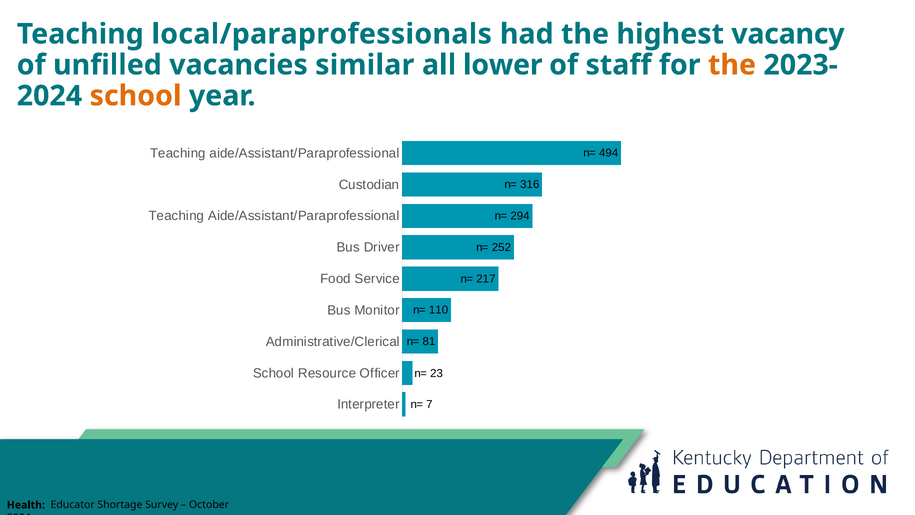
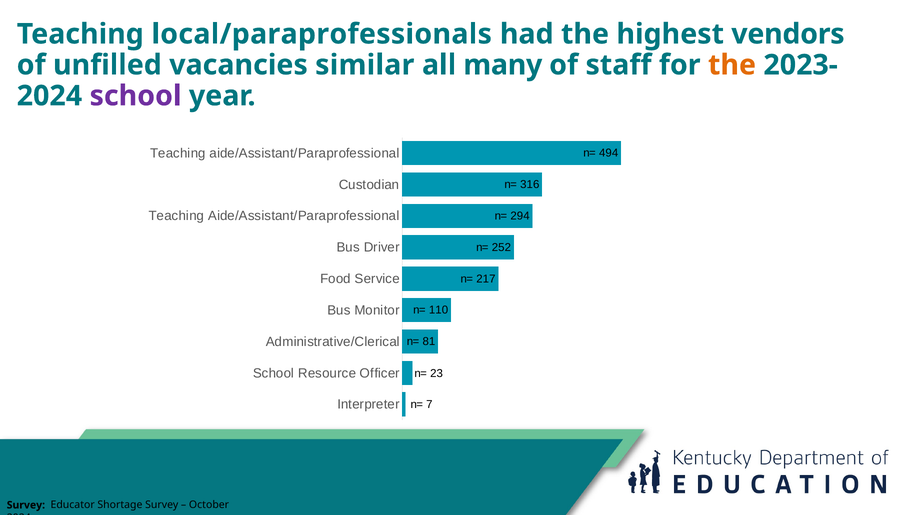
vacancy: vacancy -> vendors
lower: lower -> many
school at (135, 96) colour: orange -> purple
Health at (26, 505): Health -> Survey
